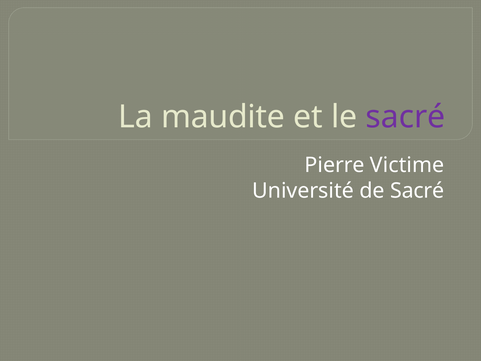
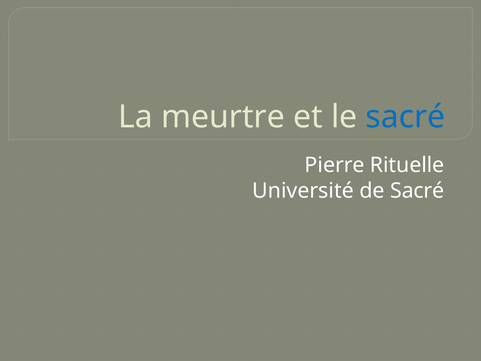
maudite: maudite -> meurtre
sacré at (405, 117) colour: purple -> blue
Victime: Victime -> Rituelle
